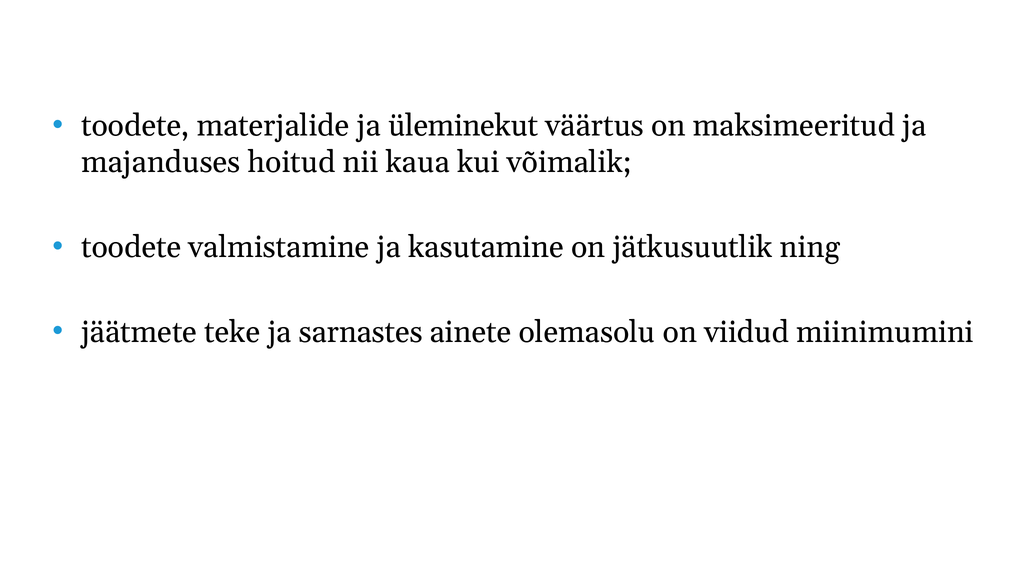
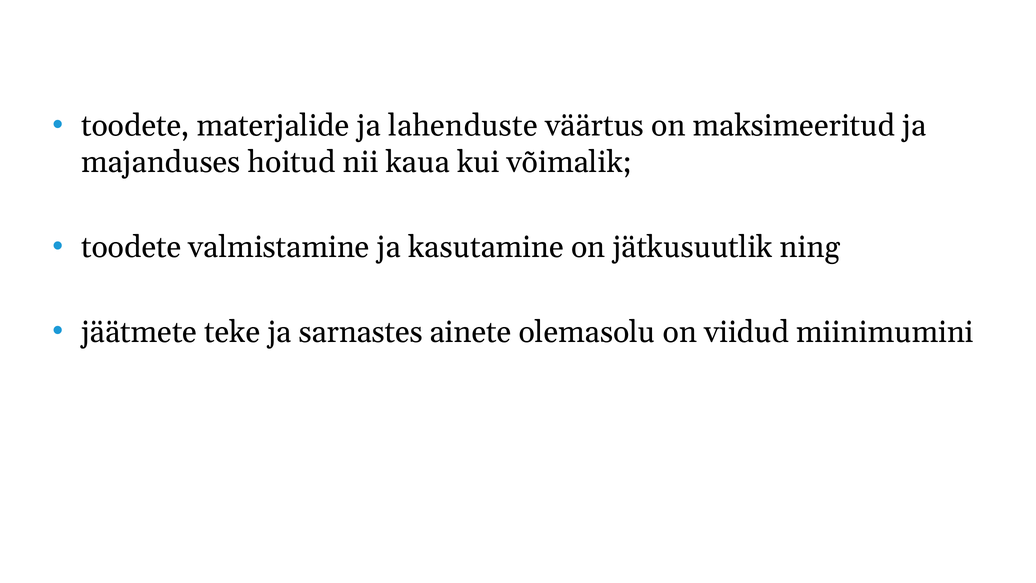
üleminekut: üleminekut -> lahenduste
